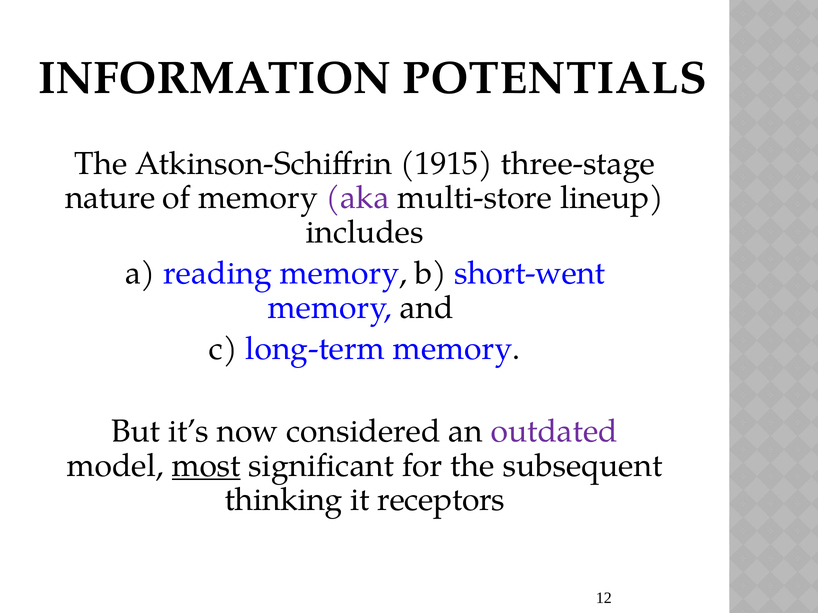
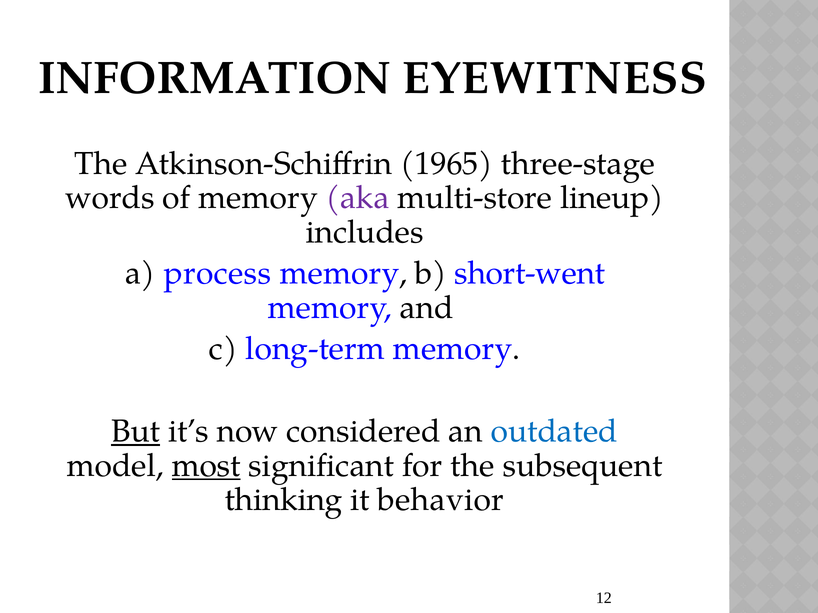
POTENTIALS: POTENTIALS -> EYEWITNESS
1915: 1915 -> 1965
nature: nature -> words
reading: reading -> process
But underline: none -> present
outdated colour: purple -> blue
receptors: receptors -> behavior
